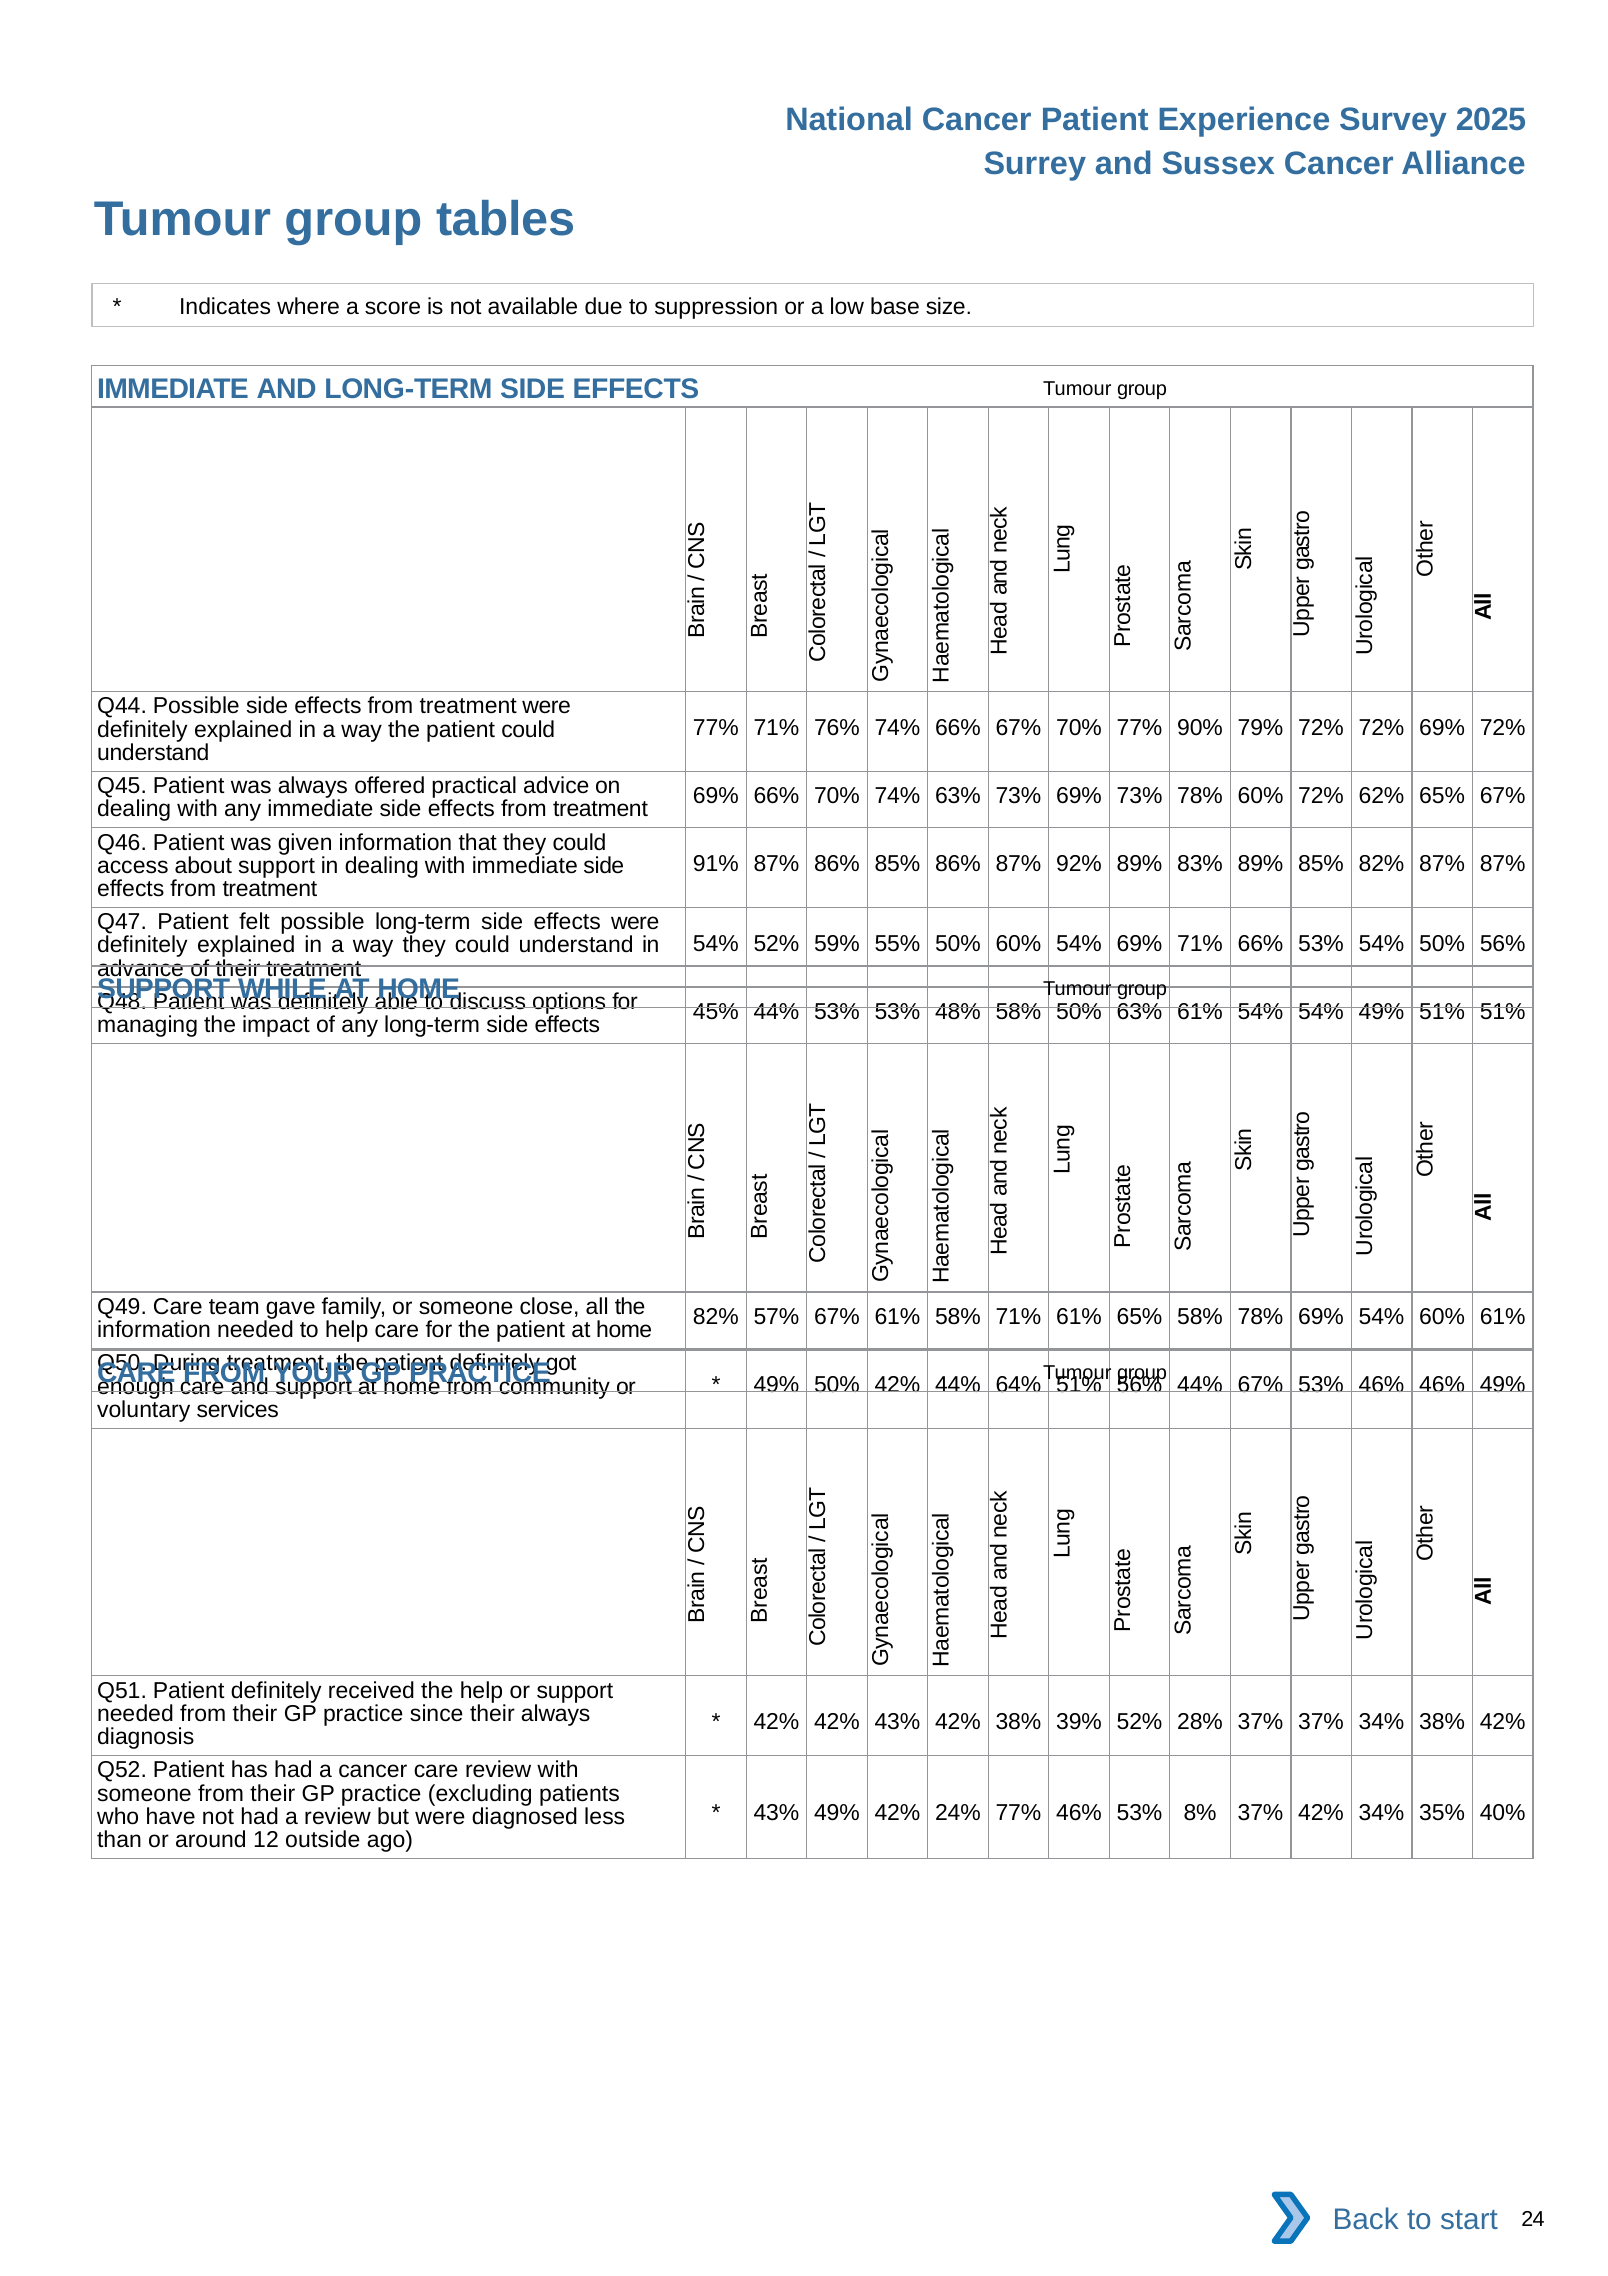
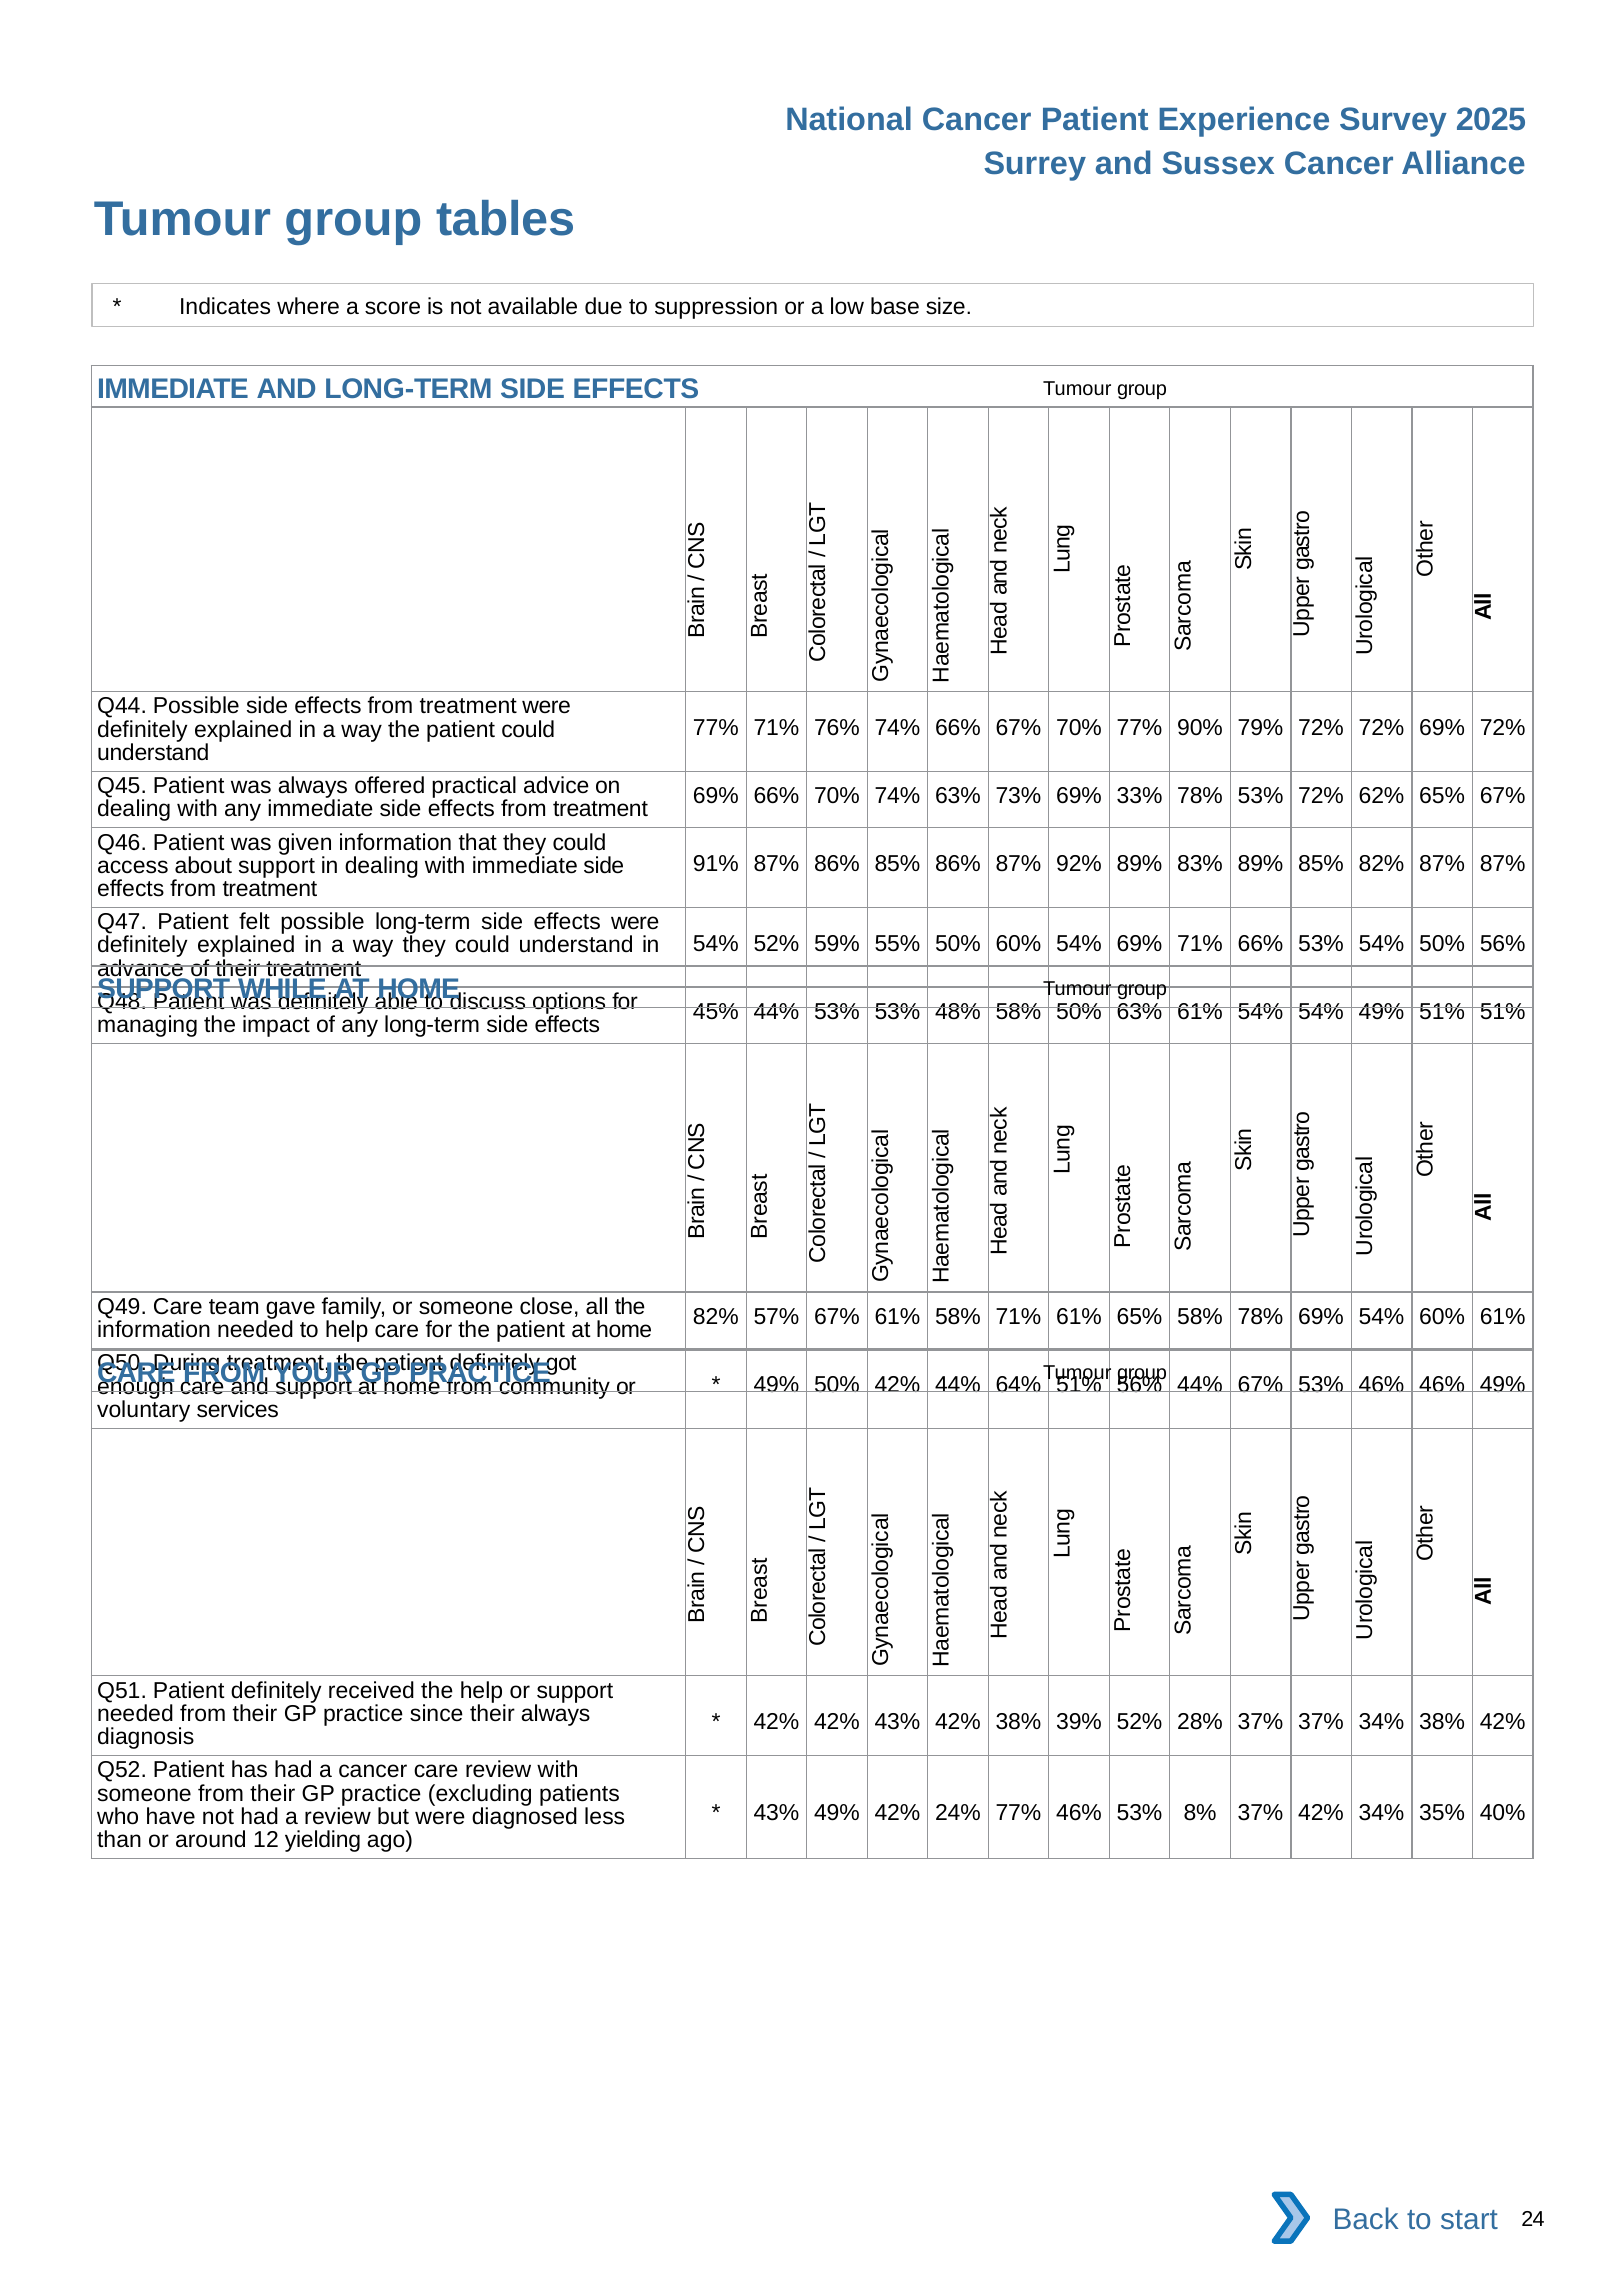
69% 73%: 73% -> 33%
78% 60%: 60% -> 53%
outside: outside -> yielding
